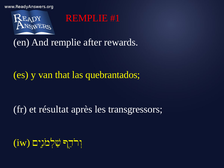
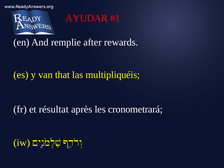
REMPLIE at (87, 18): REMPLIE -> AYUDAR
quebrantados: quebrantados -> multipliquéis
transgressors: transgressors -> cronometrará
